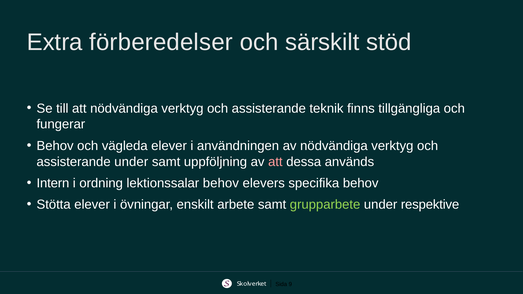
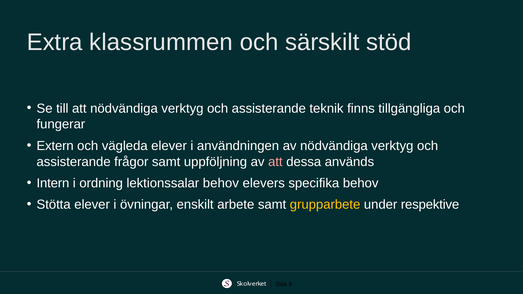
förberedelser: förberedelser -> klassrummen
Behov at (55, 146): Behov -> Extern
assisterande under: under -> frågor
grupparbete colour: light green -> yellow
